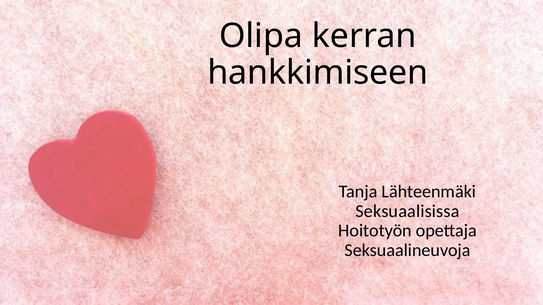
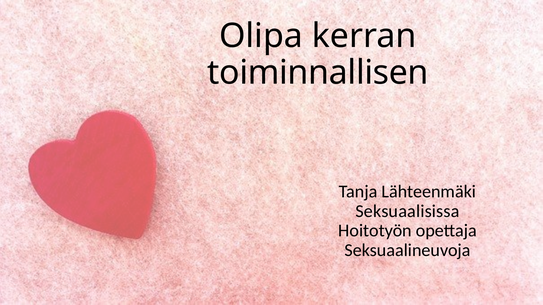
hankkimiseen: hankkimiseen -> toiminnallisen
